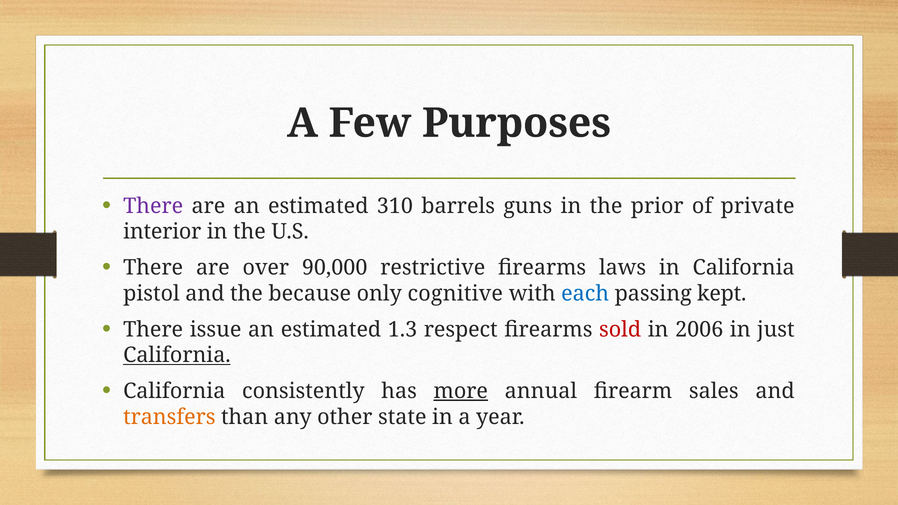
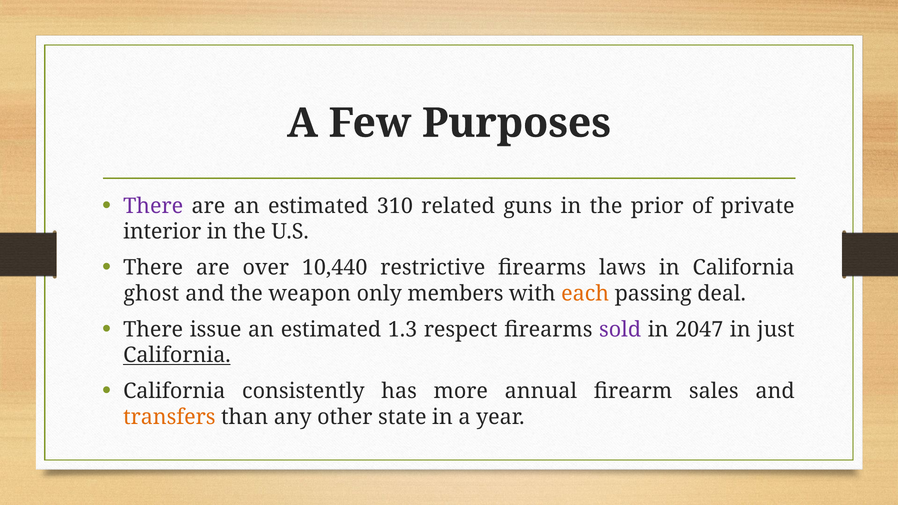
barrels: barrels -> related
90,000: 90,000 -> 10,440
pistol: pistol -> ghost
because: because -> weapon
cognitive: cognitive -> members
each colour: blue -> orange
kept: kept -> deal
sold colour: red -> purple
2006: 2006 -> 2047
more underline: present -> none
